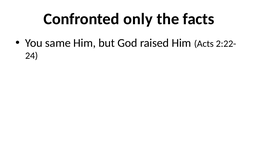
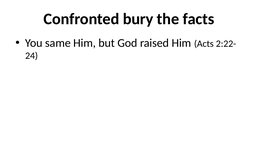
only: only -> bury
